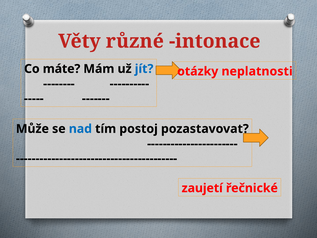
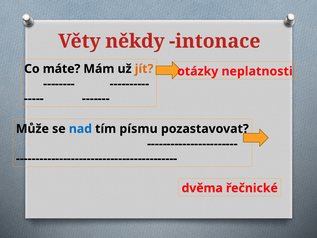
různé: různé -> někdy
jít colour: blue -> orange
postoj: postoj -> písmu
zaujetí: zaujetí -> dvěma
